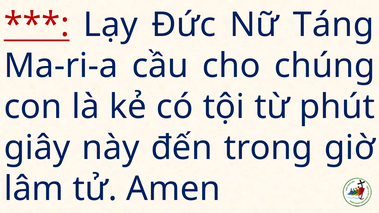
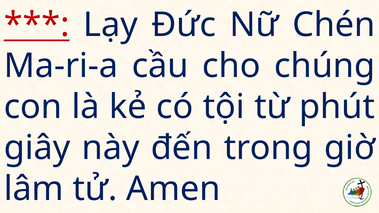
Táng: Táng -> Chén
